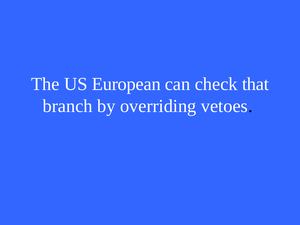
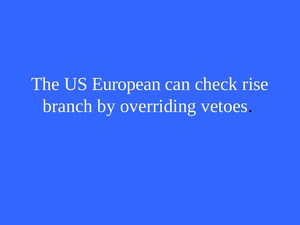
that: that -> rise
